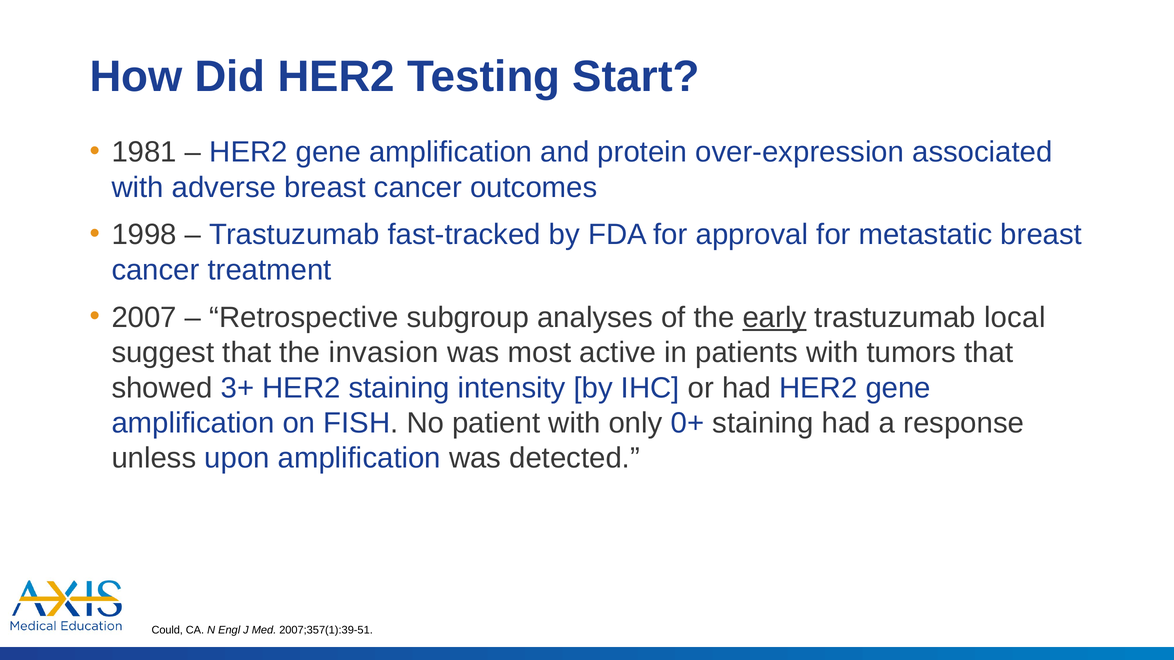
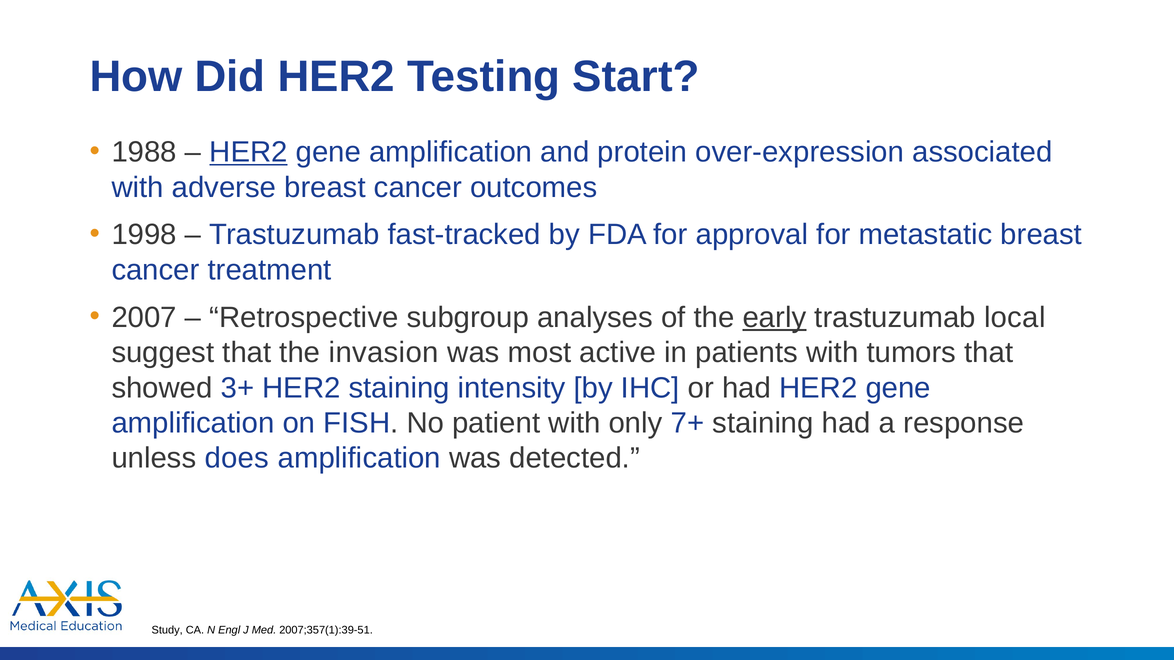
1981: 1981 -> 1988
HER2 at (249, 152) underline: none -> present
0+: 0+ -> 7+
upon: upon -> does
Could: Could -> Study
